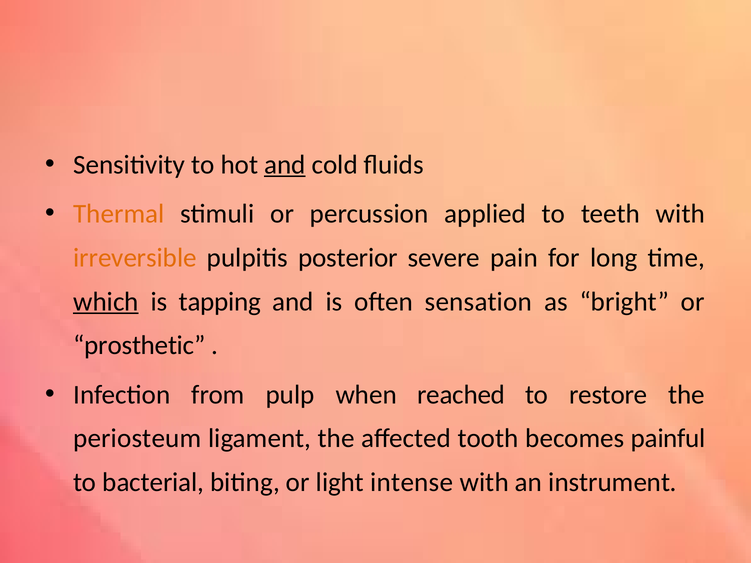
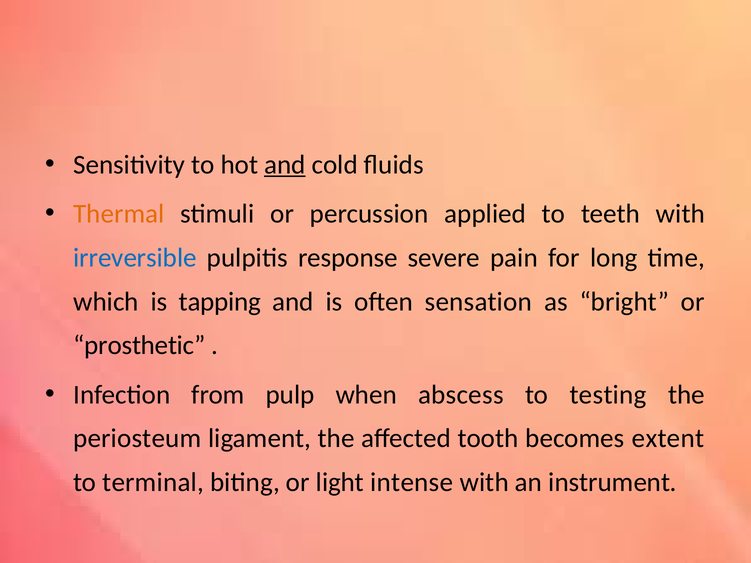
irreversible colour: orange -> blue
posterior: posterior -> response
which underline: present -> none
reached: reached -> abscess
restore: restore -> testing
painful: painful -> extent
bacterial: bacterial -> terminal
